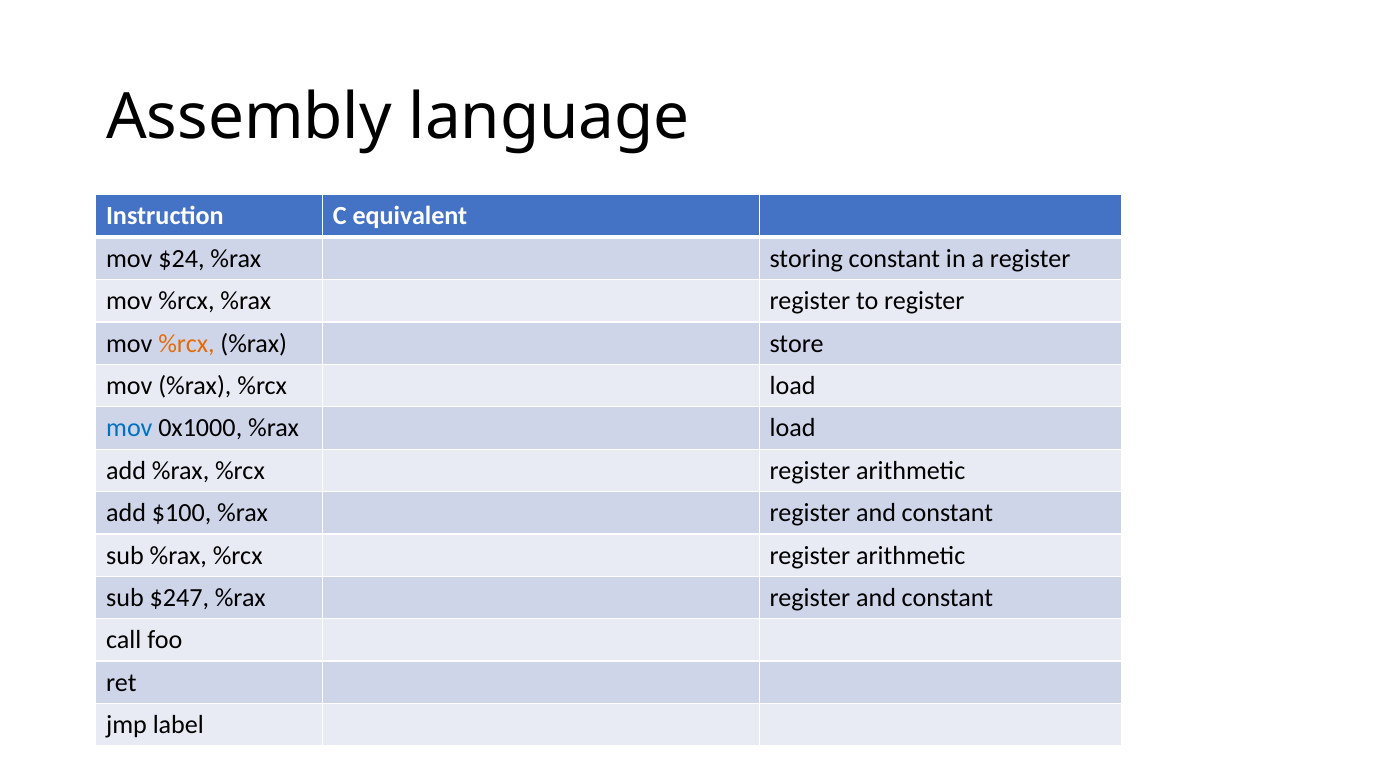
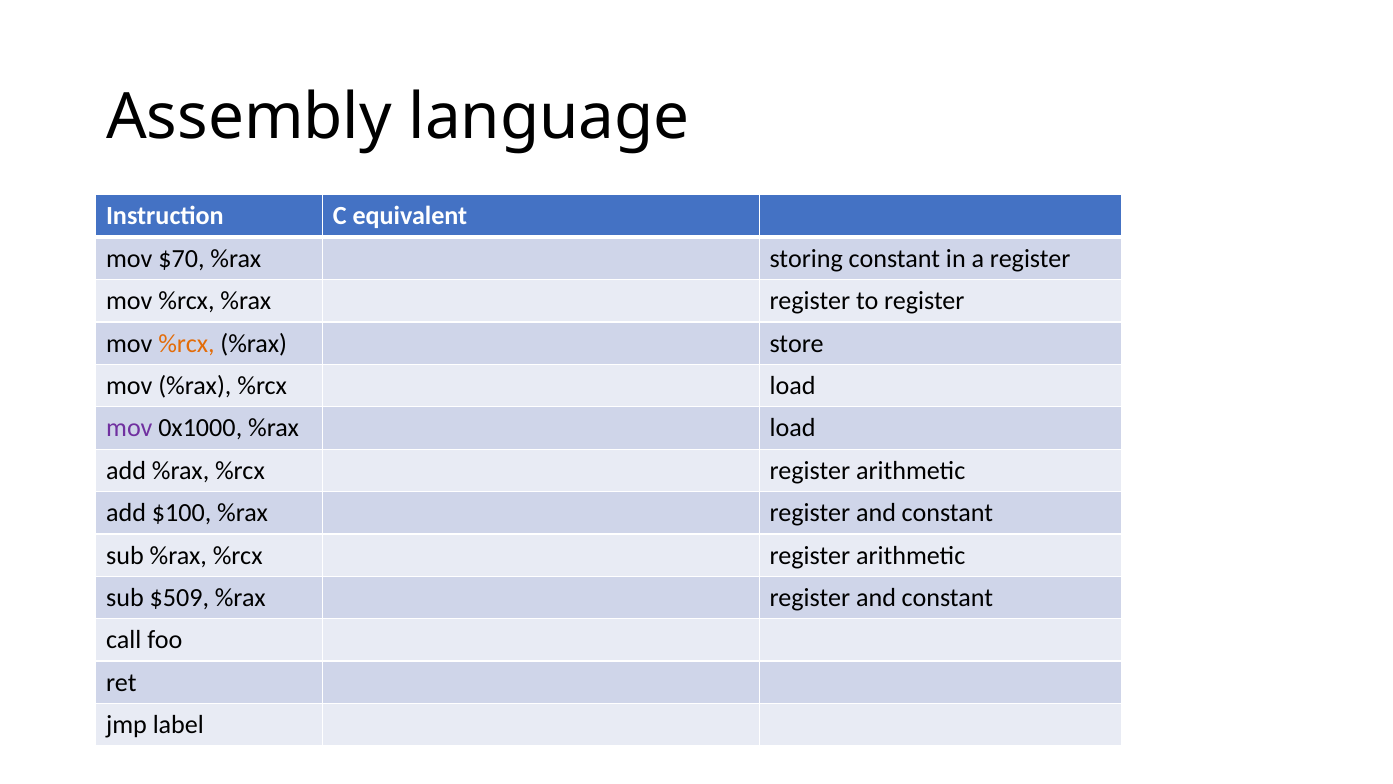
$24: $24 -> $70
mov at (129, 428) colour: blue -> purple
$247: $247 -> $509
